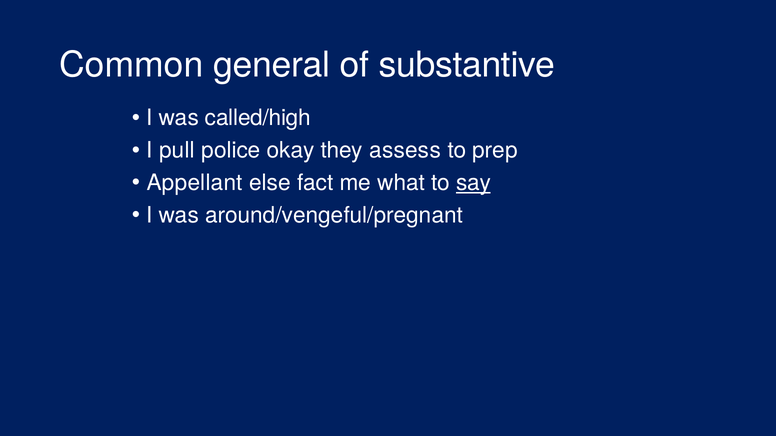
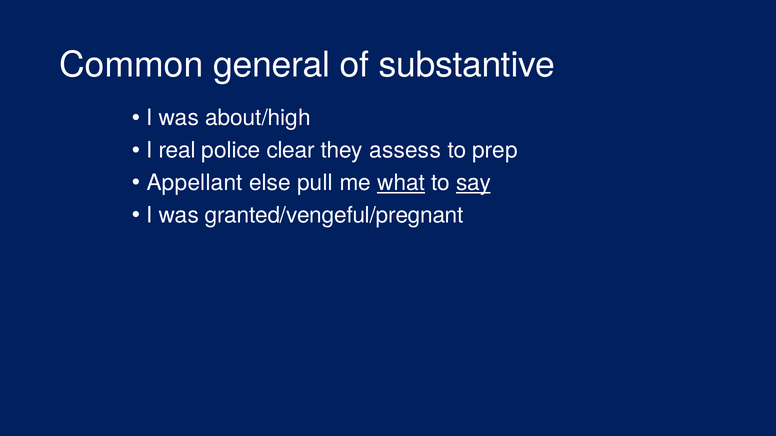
called/high: called/high -> about/high
pull: pull -> real
okay: okay -> clear
fact: fact -> pull
what underline: none -> present
around/vengeful/pregnant: around/vengeful/pregnant -> granted/vengeful/pregnant
